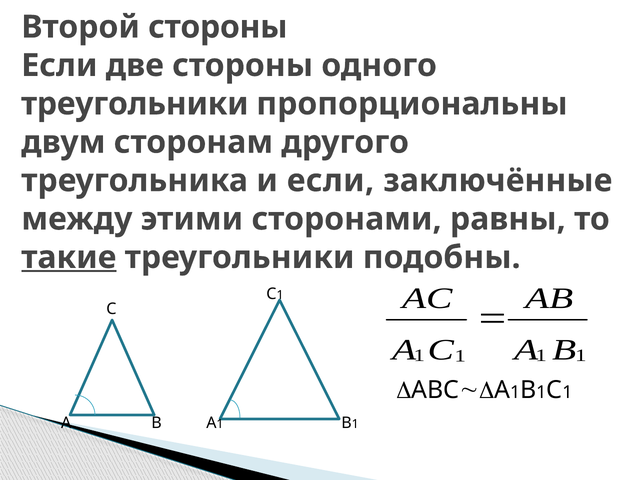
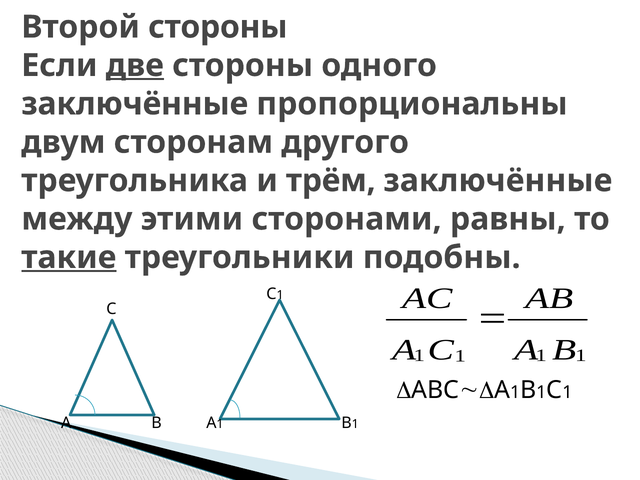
две underline: none -> present
треугольники at (135, 104): треугольники -> заключённые
и если: если -> трём
